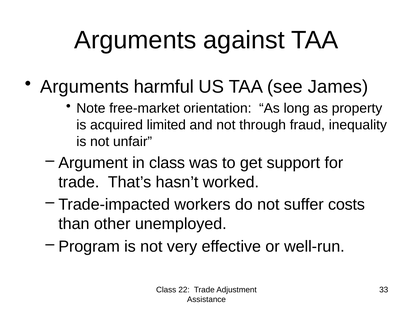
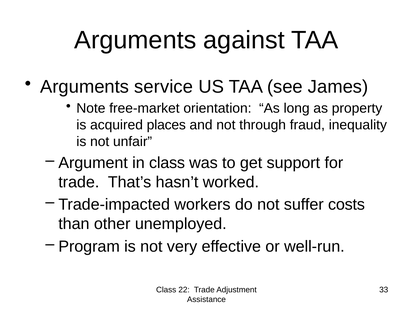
harmful: harmful -> service
limited: limited -> places
